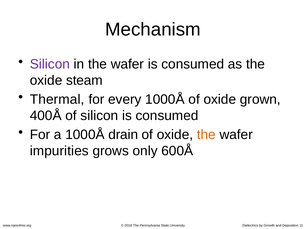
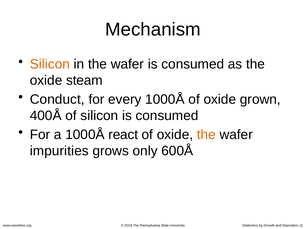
Silicon at (50, 64) colour: purple -> orange
Thermal: Thermal -> Conduct
drain: drain -> react
